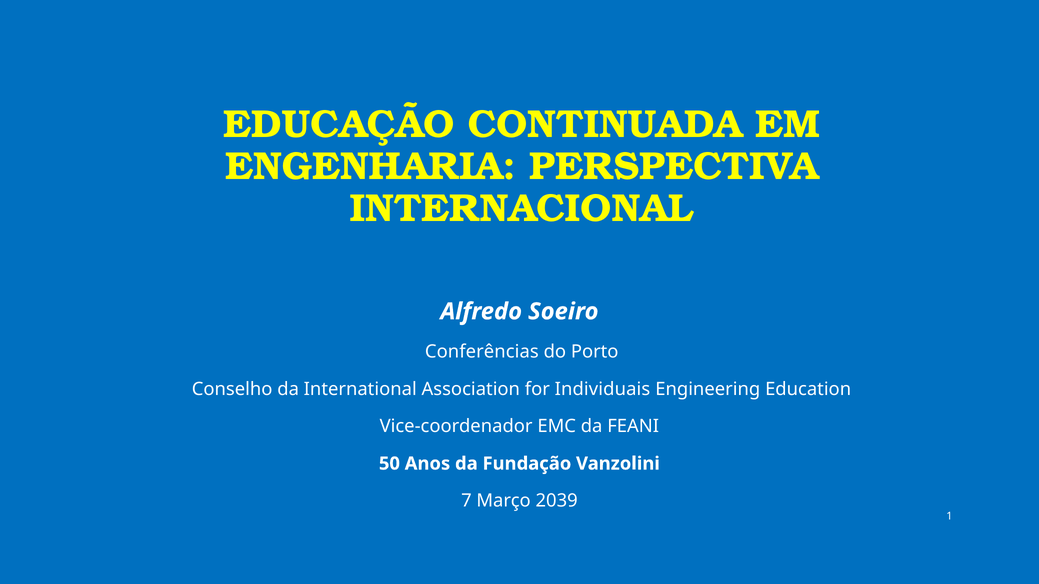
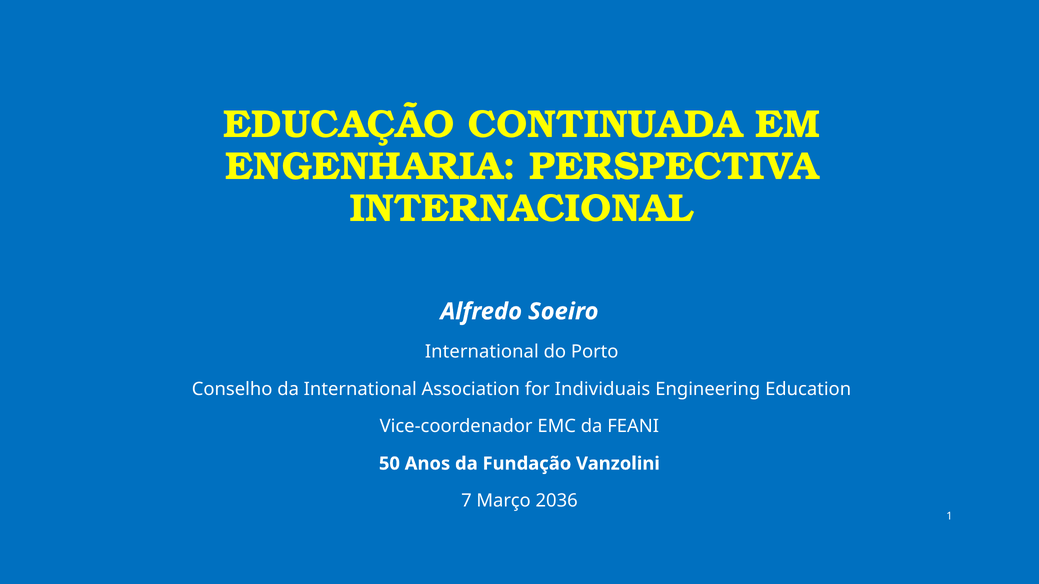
Conferências at (482, 352): Conferências -> International
2039: 2039 -> 2036
